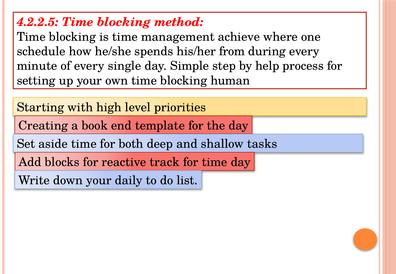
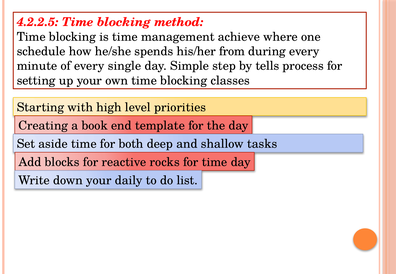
help: help -> tells
human: human -> classes
track: track -> rocks
